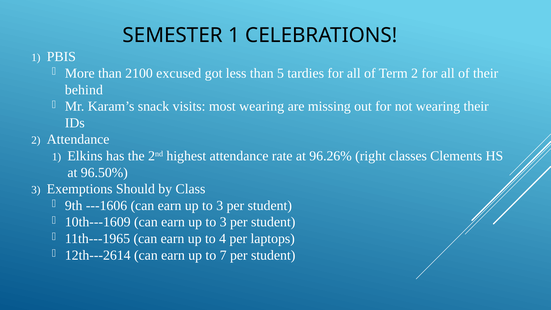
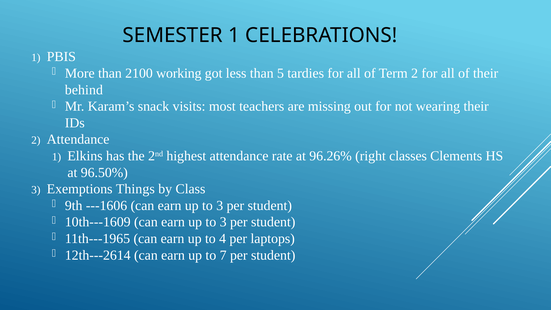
excused: excused -> working
most wearing: wearing -> teachers
Should: Should -> Things
